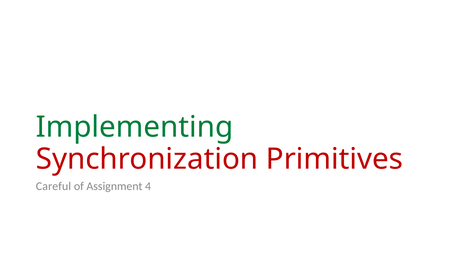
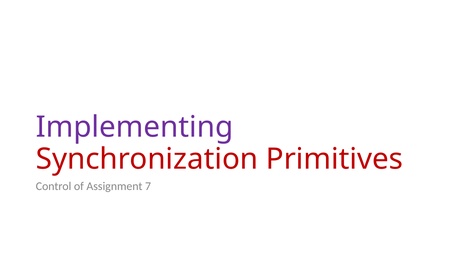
Implementing colour: green -> purple
Careful: Careful -> Control
4: 4 -> 7
